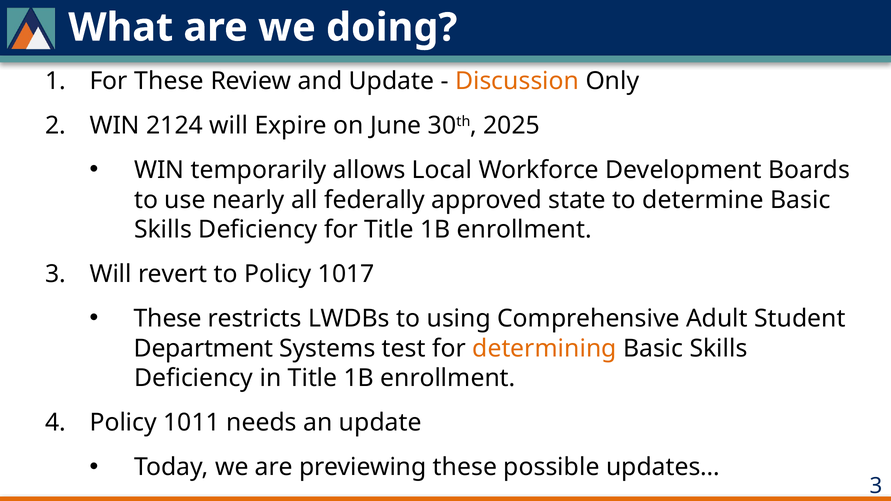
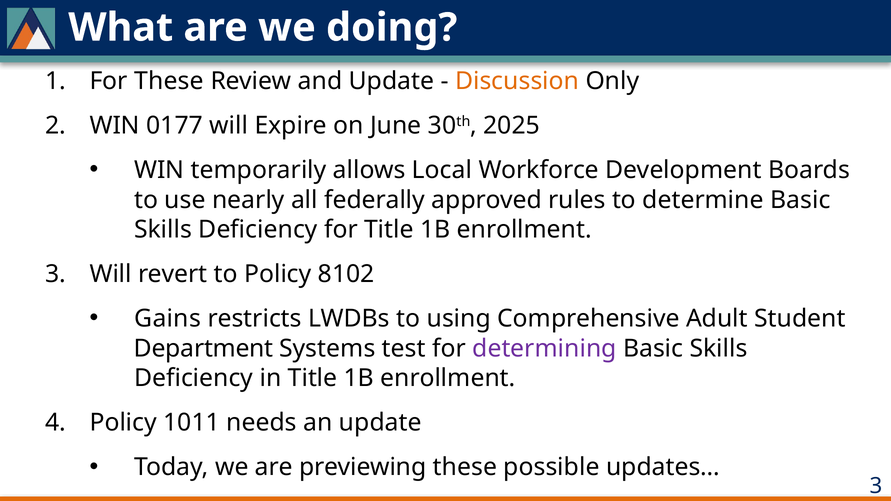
2124: 2124 -> 0177
state: state -> rules
1017: 1017 -> 8102
These at (168, 319): These -> Gains
determining colour: orange -> purple
